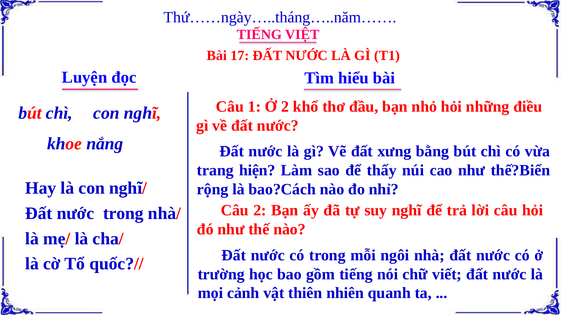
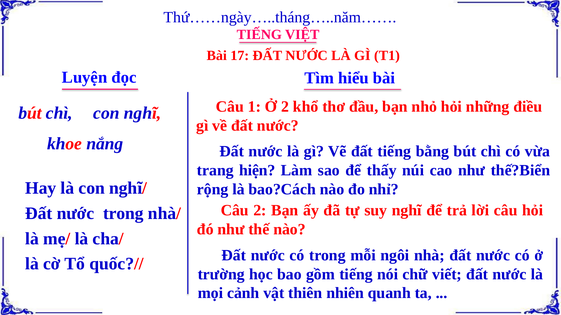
đất xưng: xưng -> tiếng
